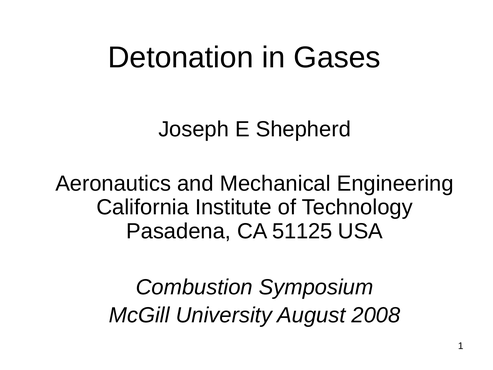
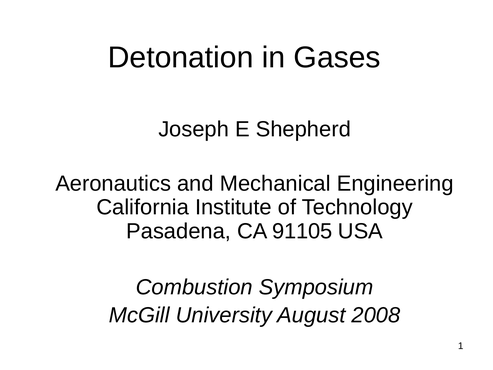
51125: 51125 -> 91105
